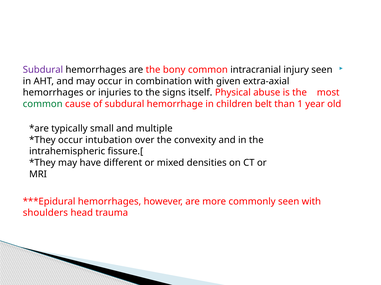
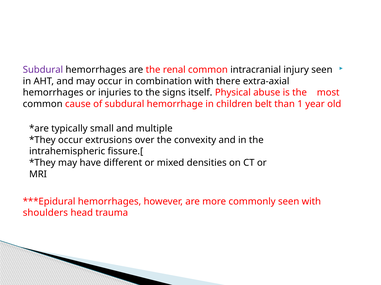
bony: bony -> renal
given: given -> there
common at (43, 104) colour: green -> black
intubation: intubation -> extrusions
